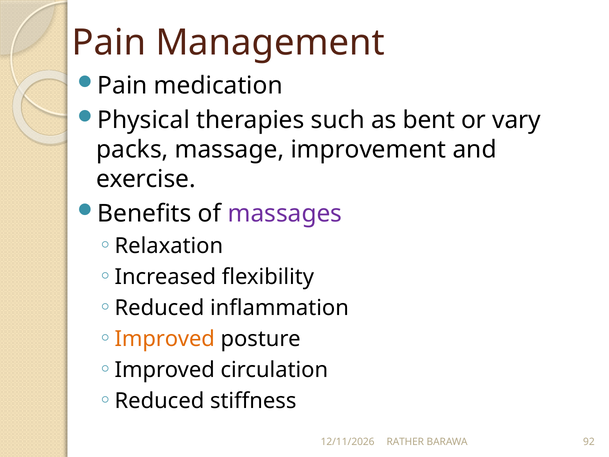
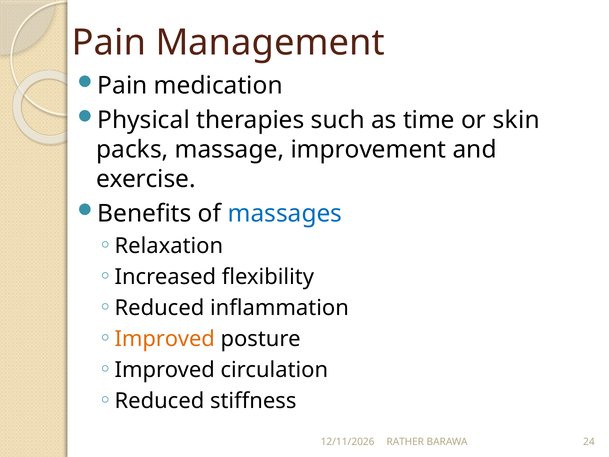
bent: bent -> time
vary: vary -> skin
massages colour: purple -> blue
92: 92 -> 24
